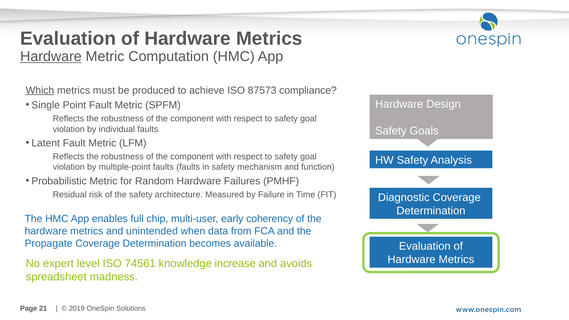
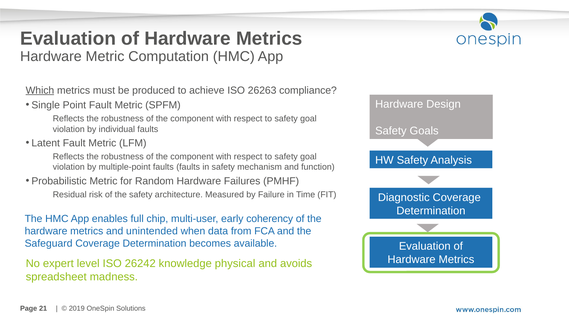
Hardware at (51, 57) underline: present -> none
87573: 87573 -> 26263
Propagate: Propagate -> Safeguard
74561: 74561 -> 26242
increase: increase -> physical
